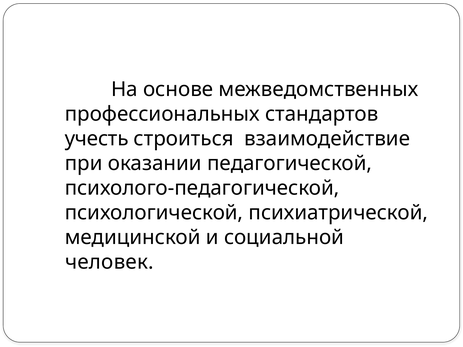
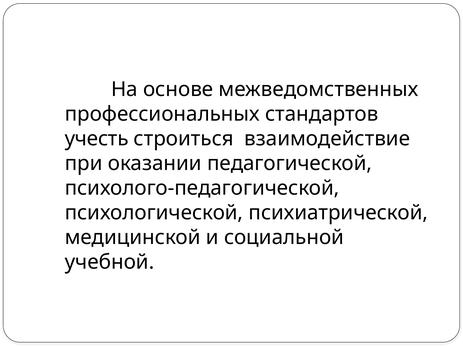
человек: человек -> учебной
